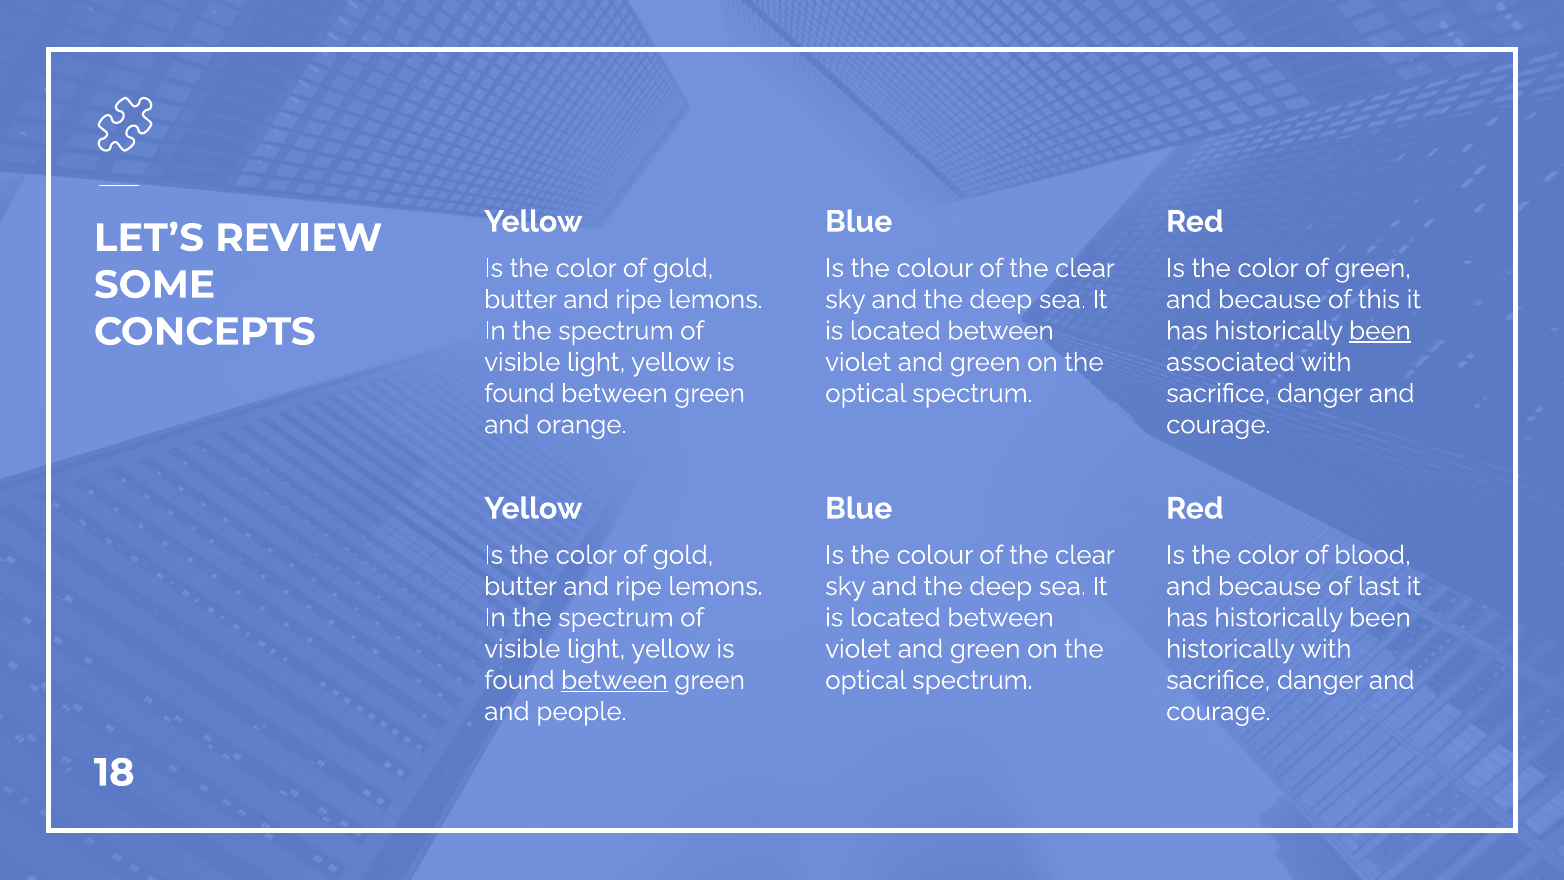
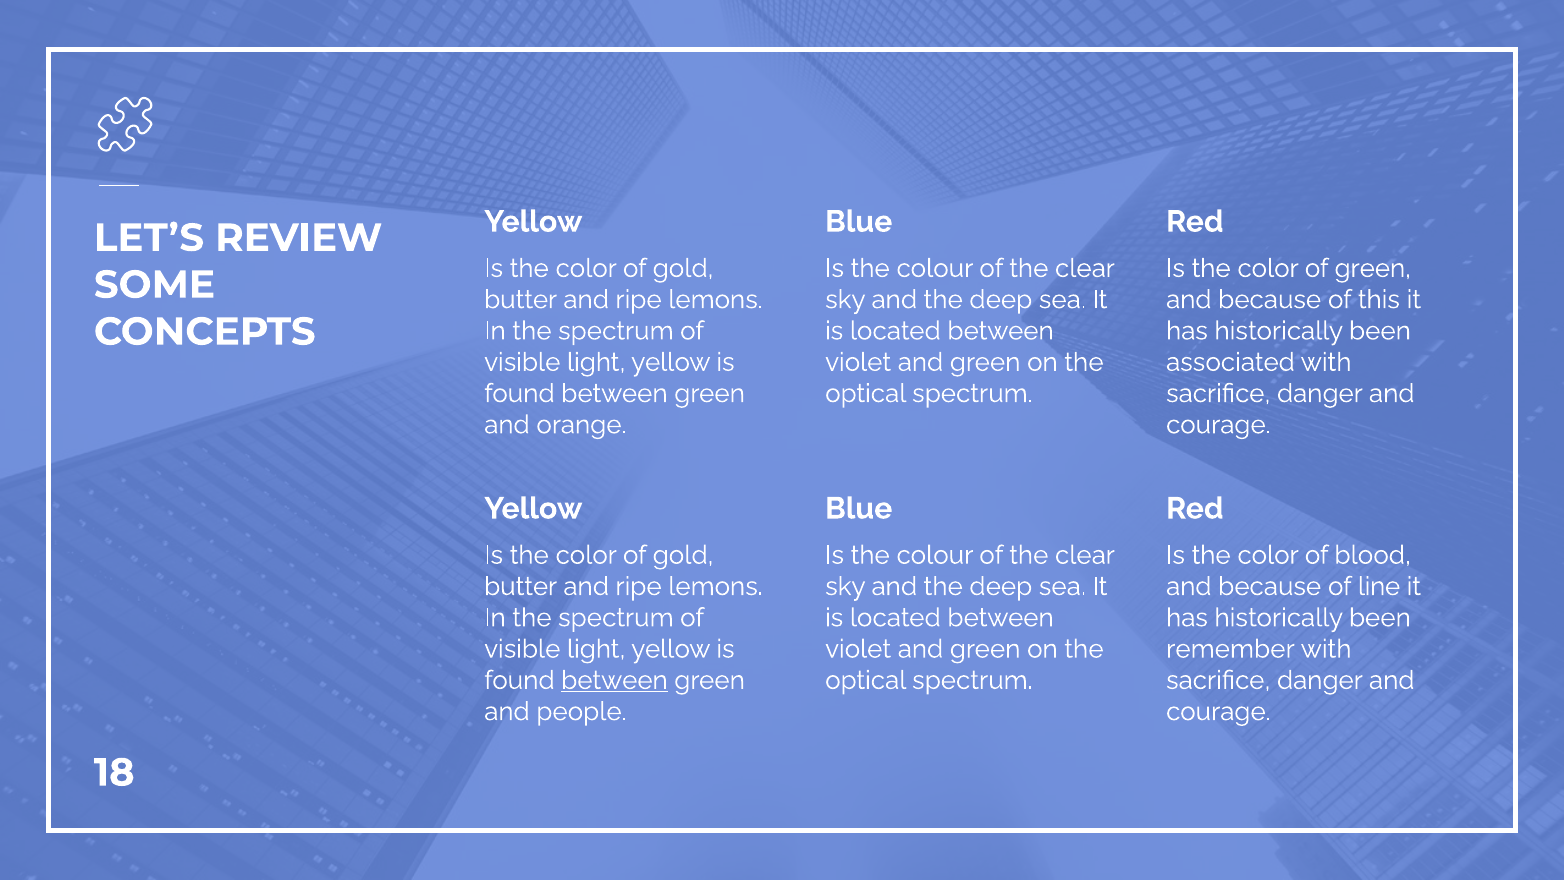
been at (1380, 331) underline: present -> none
last: last -> line
historically at (1230, 649): historically -> remember
